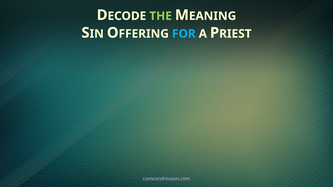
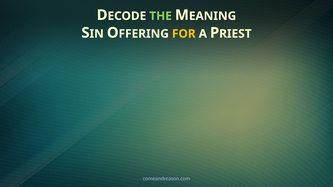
FOR colour: light blue -> yellow
